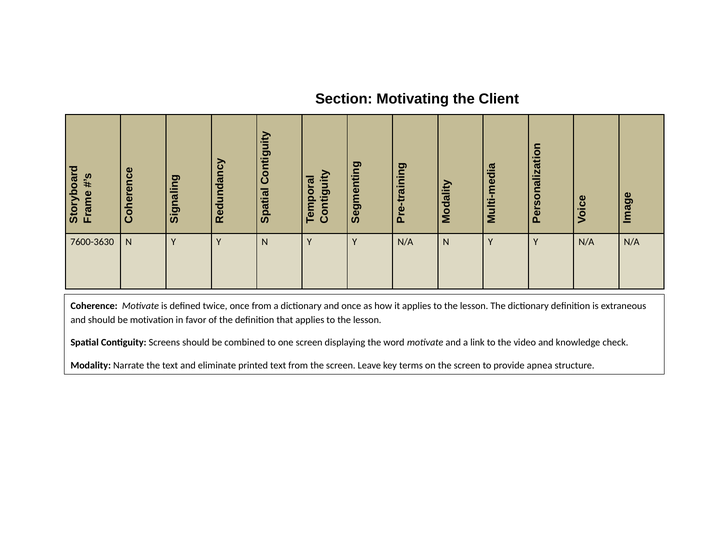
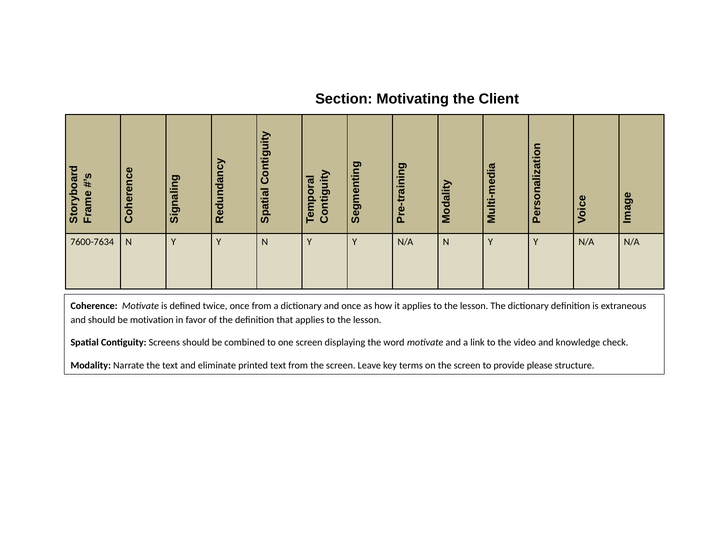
7600-3630: 7600-3630 -> 7600-7634
apnea: apnea -> please
